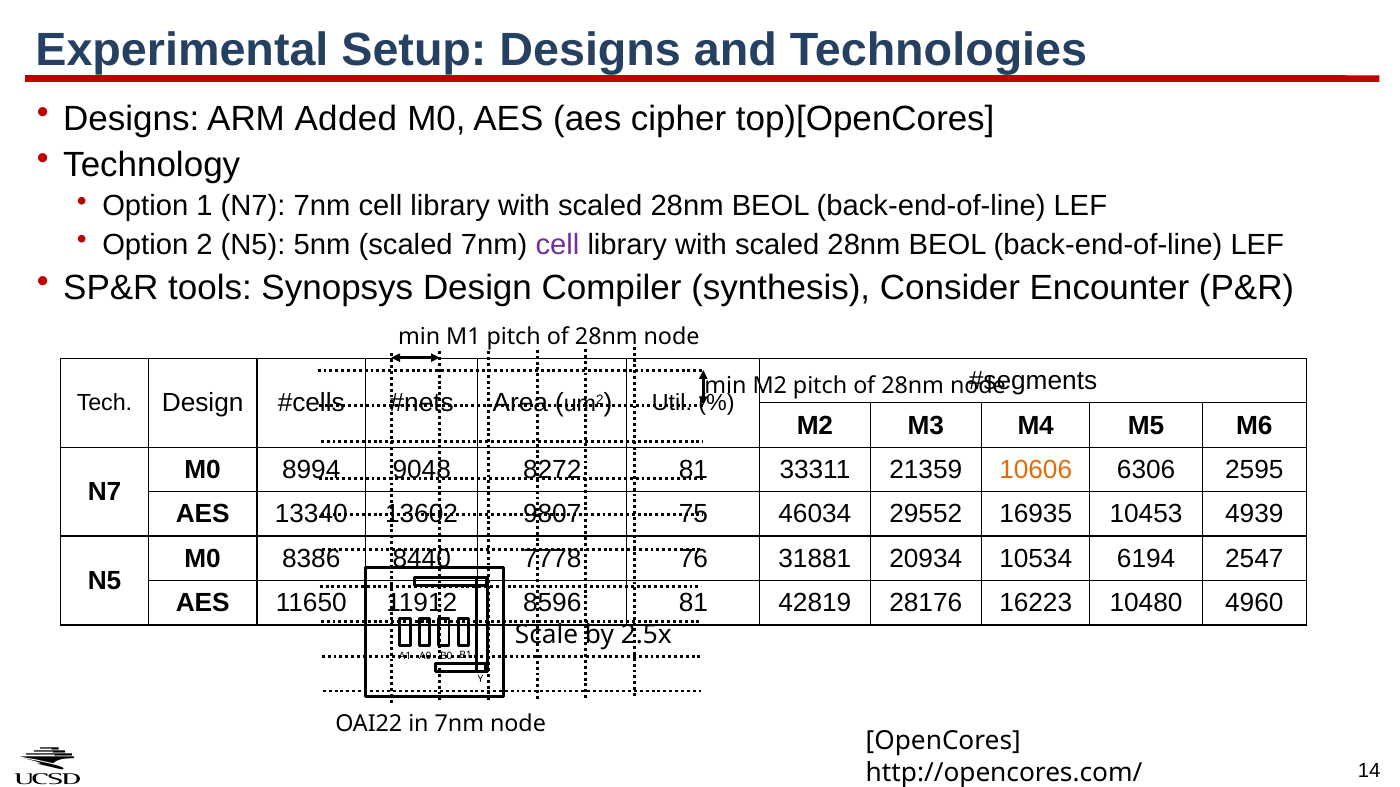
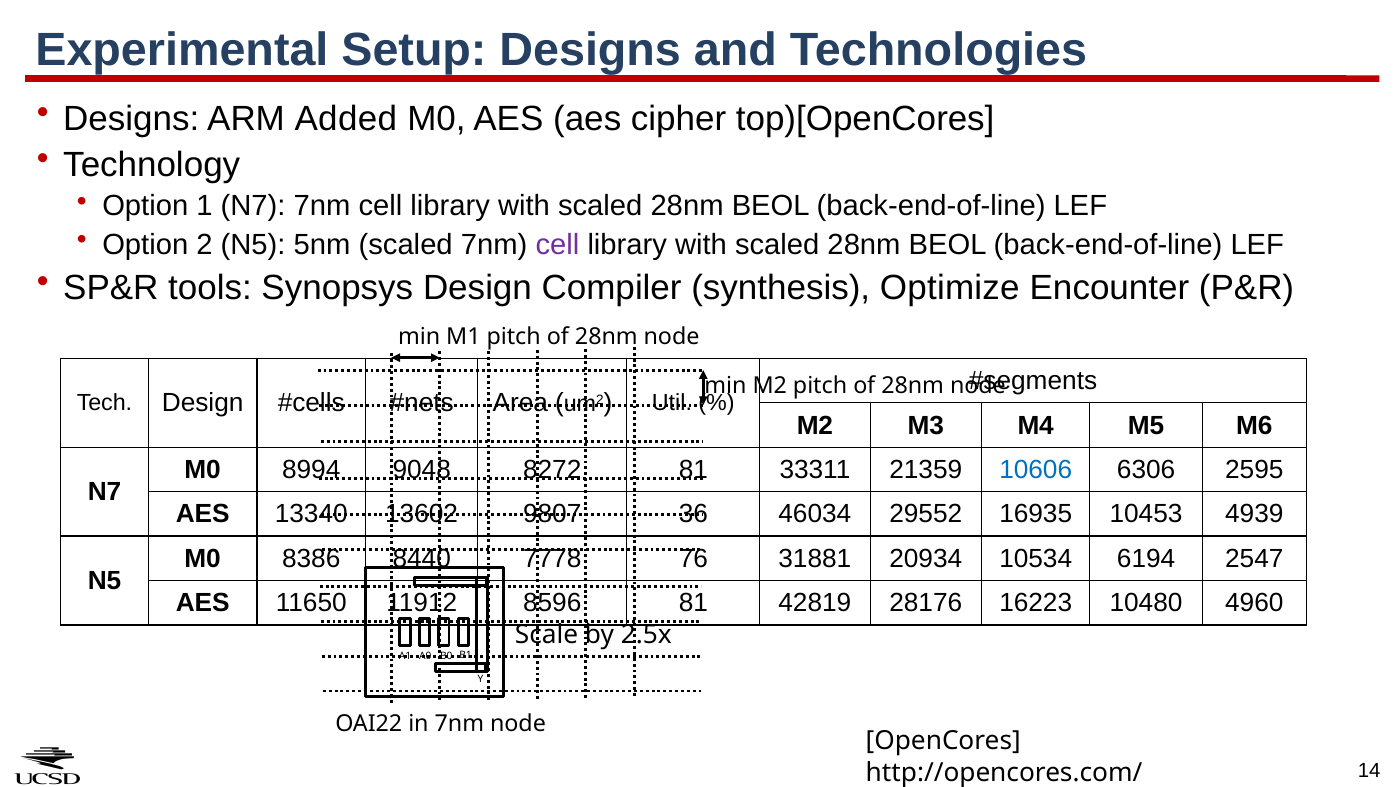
Consider: Consider -> Optimize
10606 colour: orange -> blue
75: 75 -> 36
